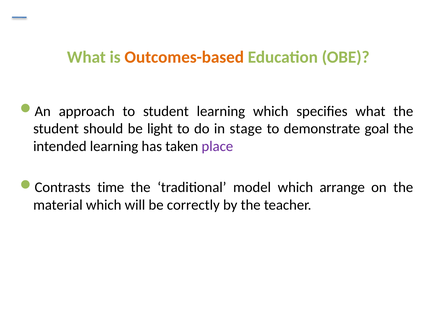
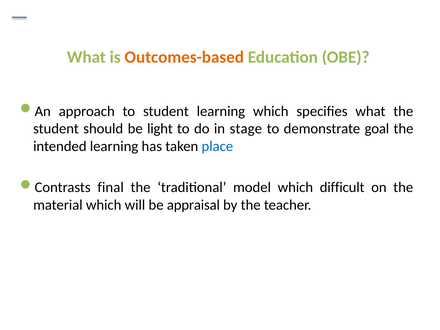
place colour: purple -> blue
time: time -> final
arrange: arrange -> difficult
correctly: correctly -> appraisal
